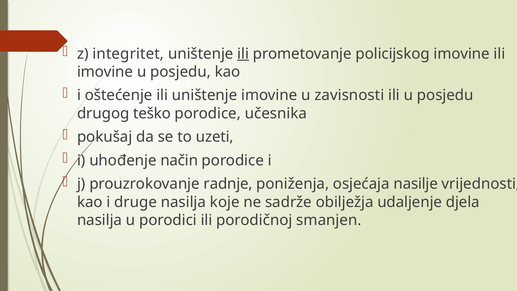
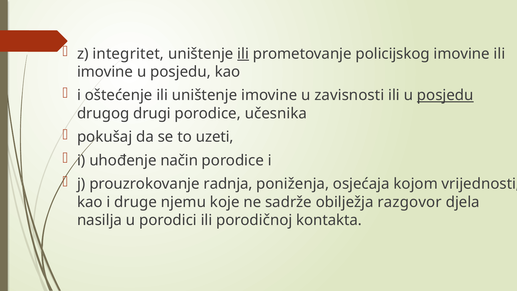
posjedu at (445, 95) underline: none -> present
teško: teško -> drugi
radnje: radnje -> radnja
nasilje: nasilje -> kojom
druge nasilja: nasilja -> njemu
udaljenje: udaljenje -> razgovor
smanjen: smanjen -> kontakta
